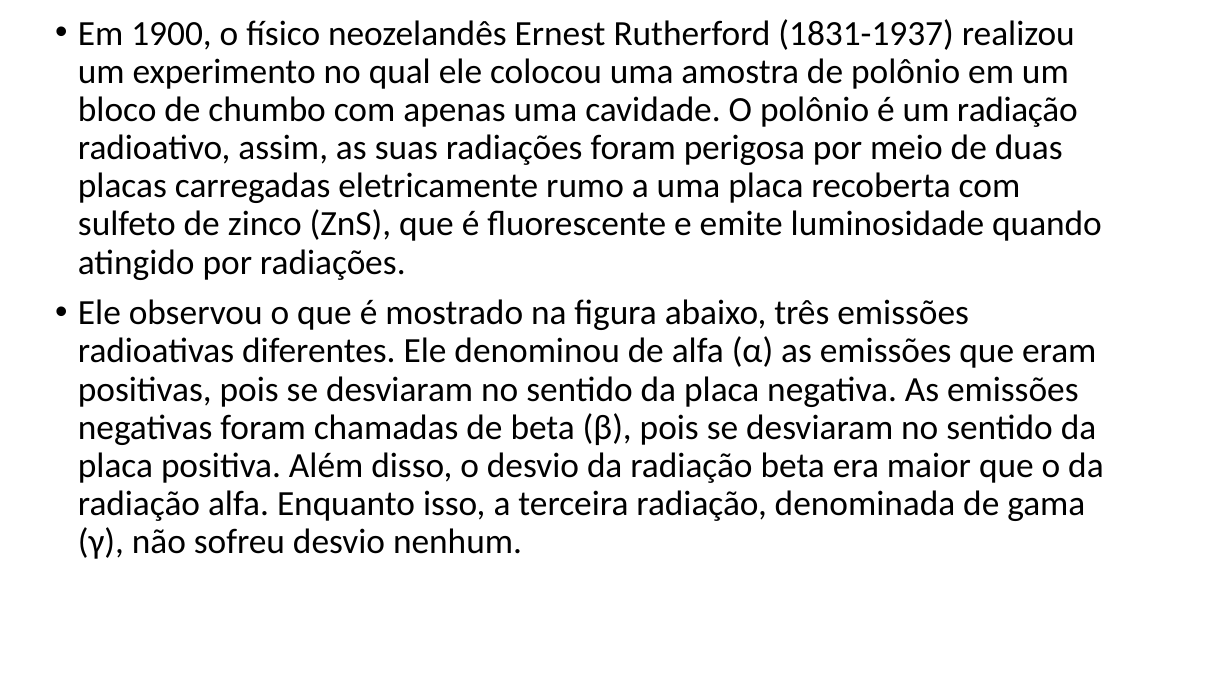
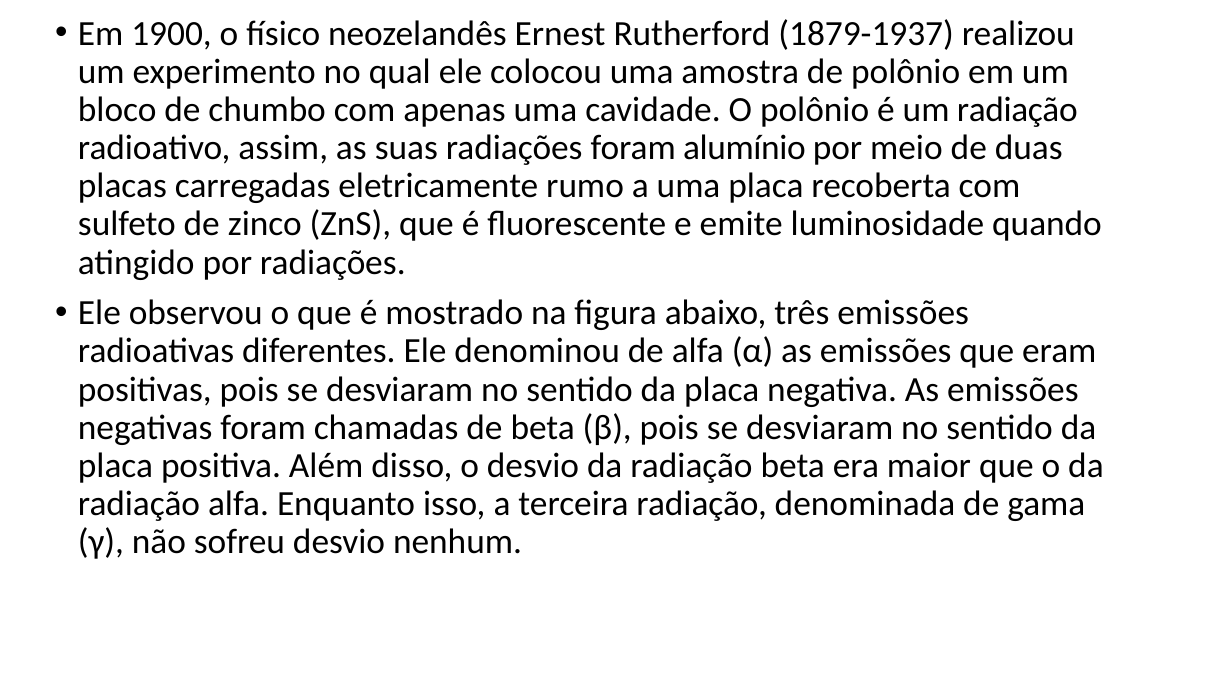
1831-1937: 1831-1937 -> 1879-1937
perigosa: perigosa -> alumínio
